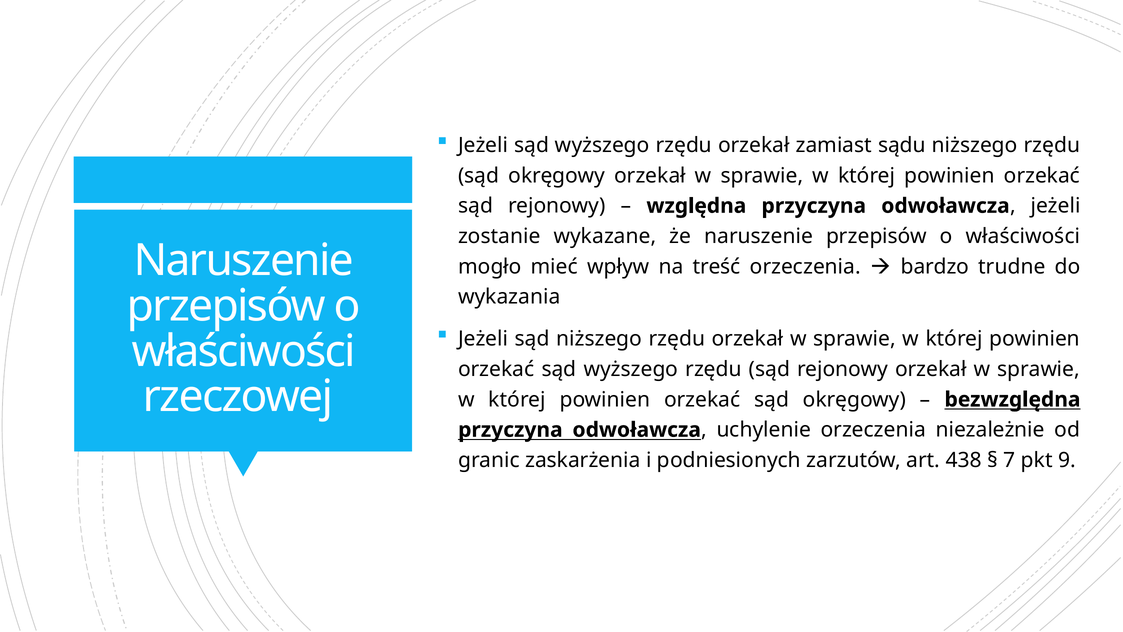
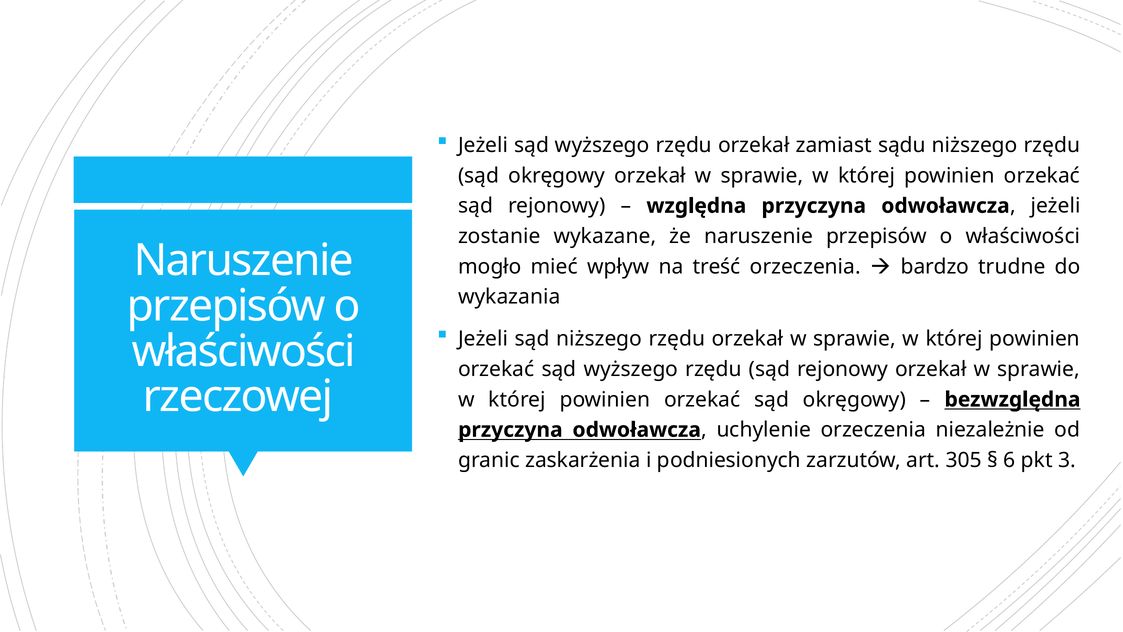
438: 438 -> 305
7: 7 -> 6
9: 9 -> 3
